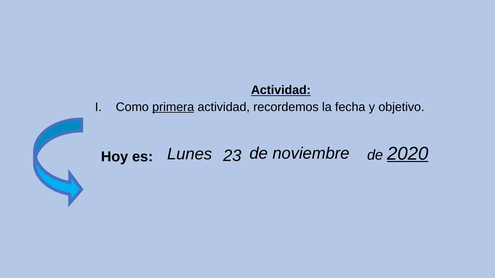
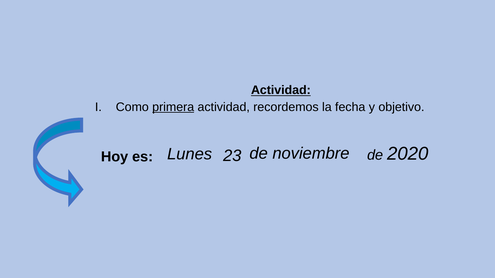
2020 underline: present -> none
